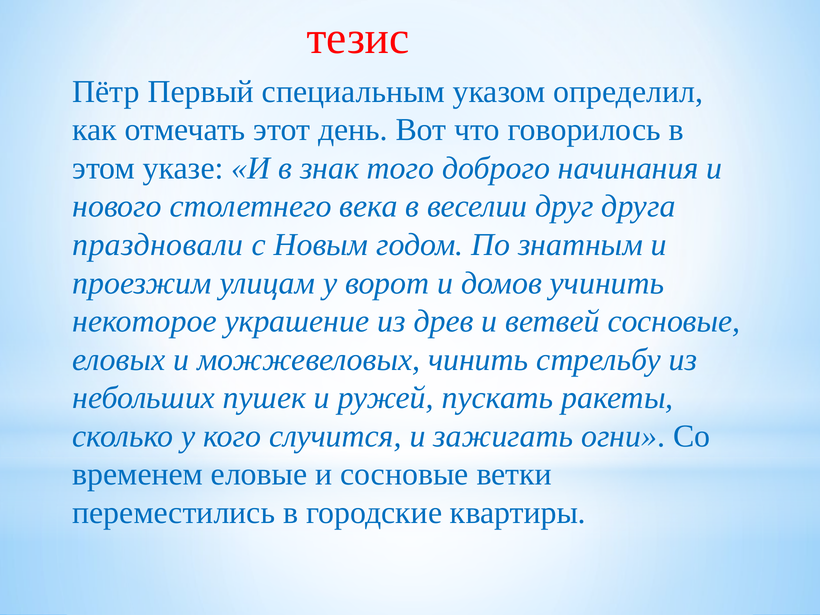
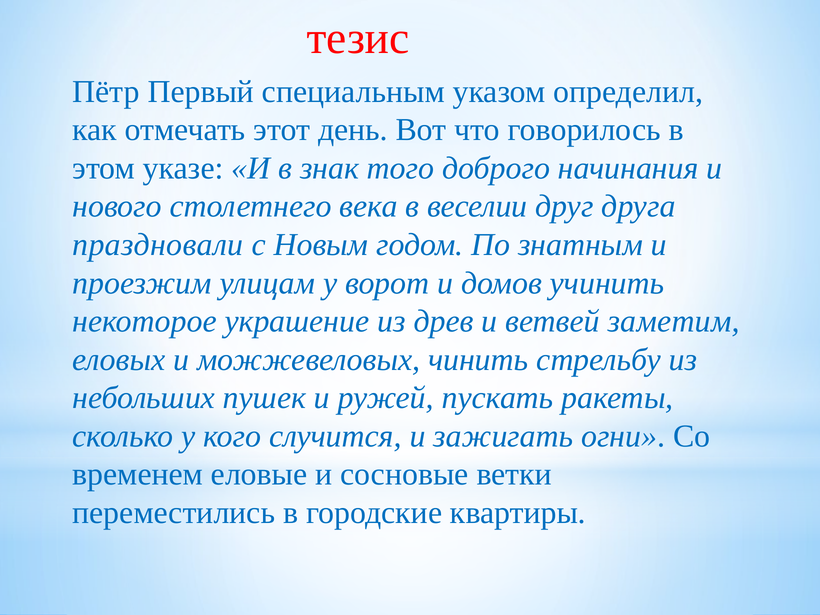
ветвей сосновые: сосновые -> заметим
